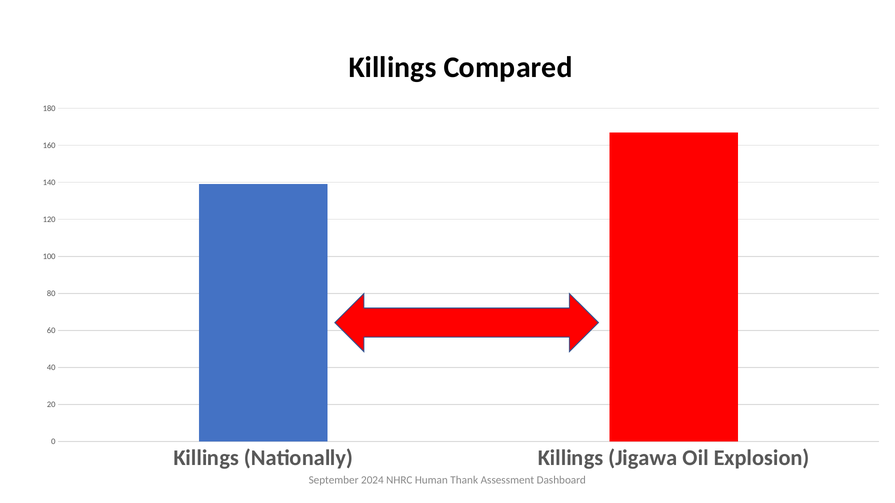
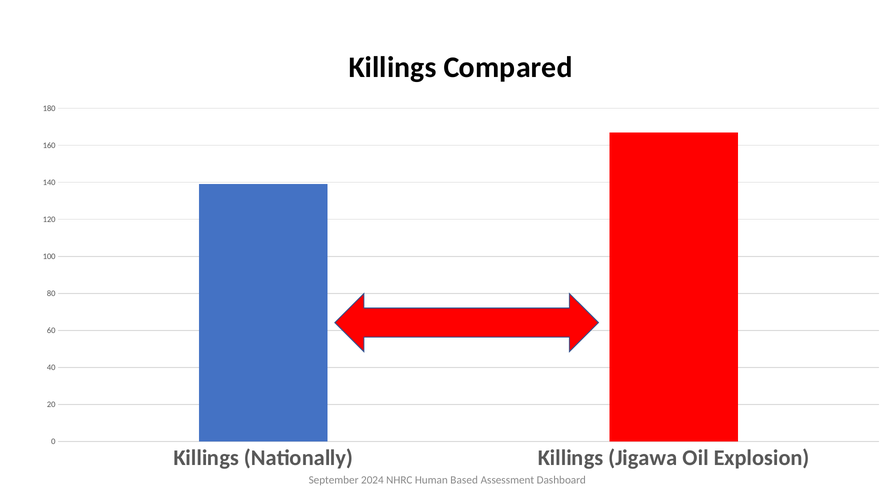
Thank: Thank -> Based
